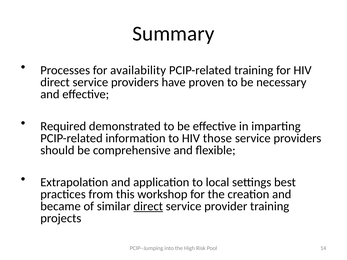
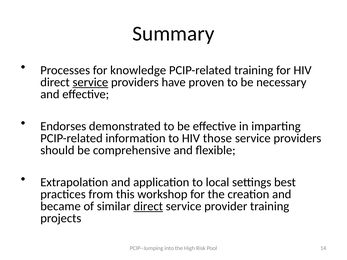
availability: availability -> knowledge
service at (90, 82) underline: none -> present
Required: Required -> Endorses
